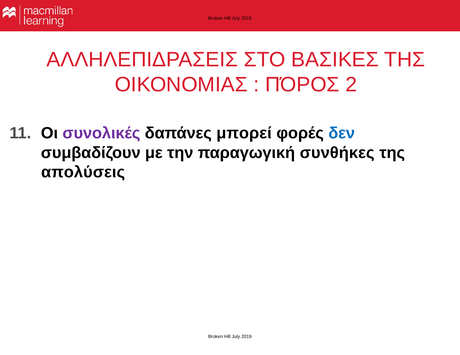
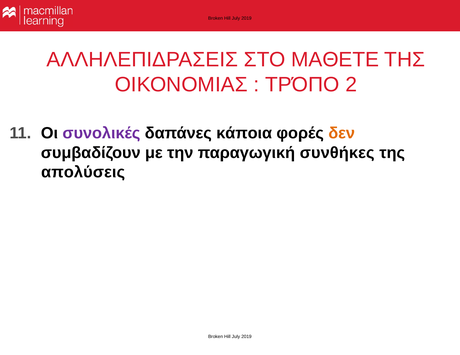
ΒΑΣΙΚΕΣ: ΒΑΣΙΚΕΣ -> ΜΑΘΕΤΕ
ΠΌΡΟΣ: ΠΌΡΟΣ -> ΤΡΌΠΟ
μπορεί: μπορεί -> κάποια
δεν colour: blue -> orange
